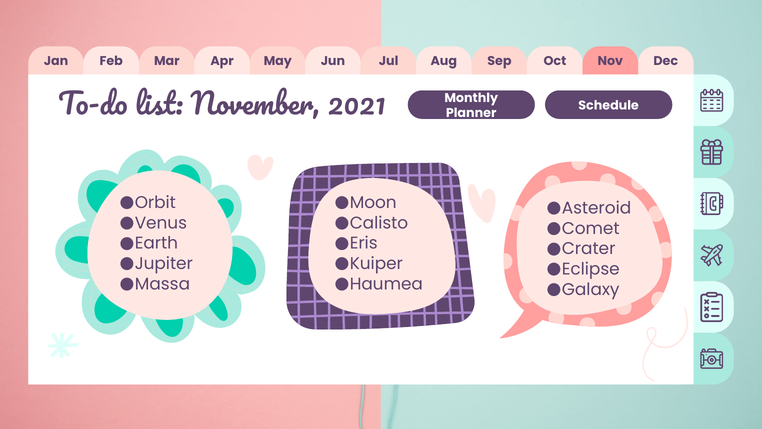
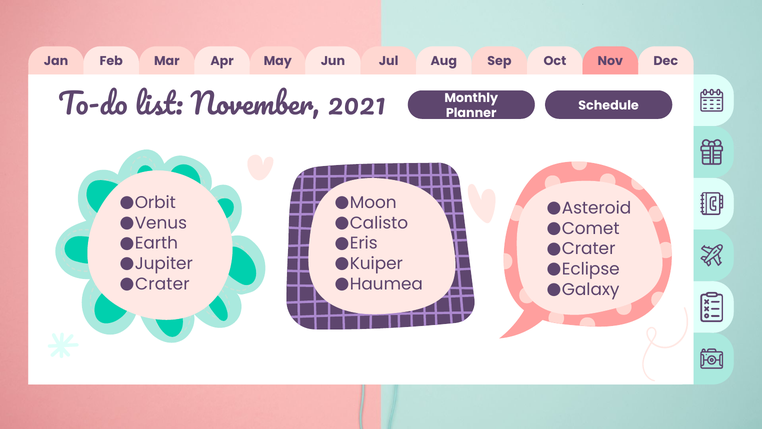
Massa at (162, 284): Massa -> Crater
